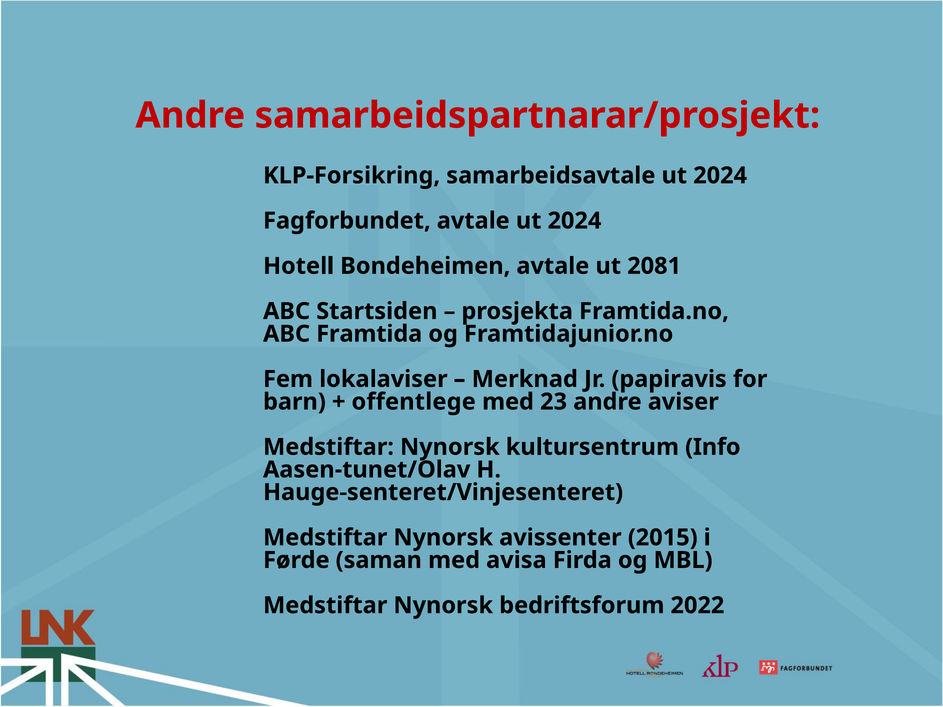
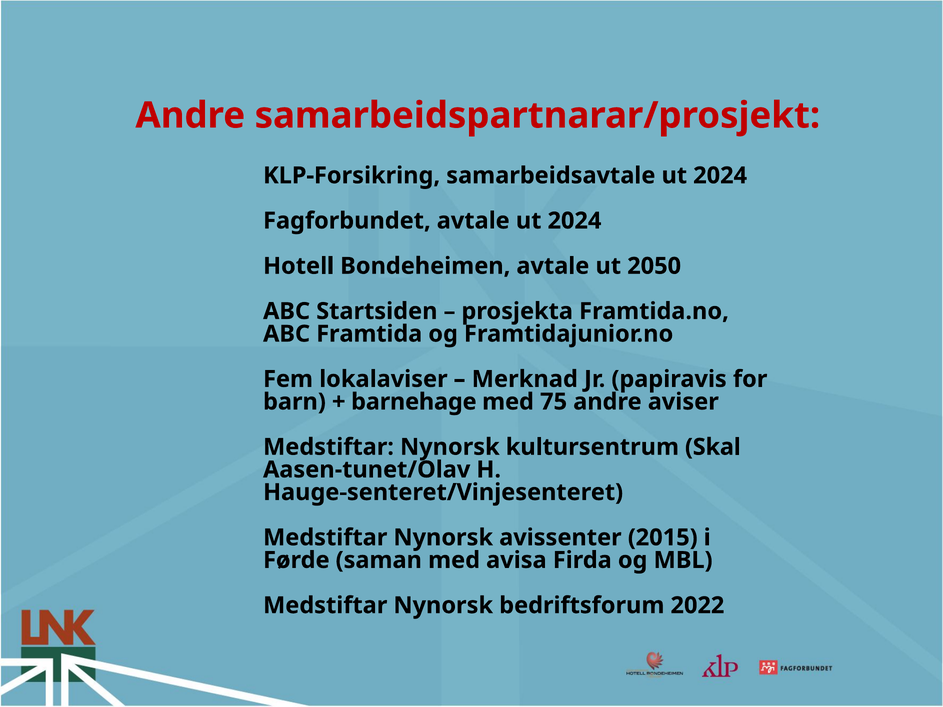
2081: 2081 -> 2050
offentlege: offentlege -> barnehage
23: 23 -> 75
Info: Info -> Skal
